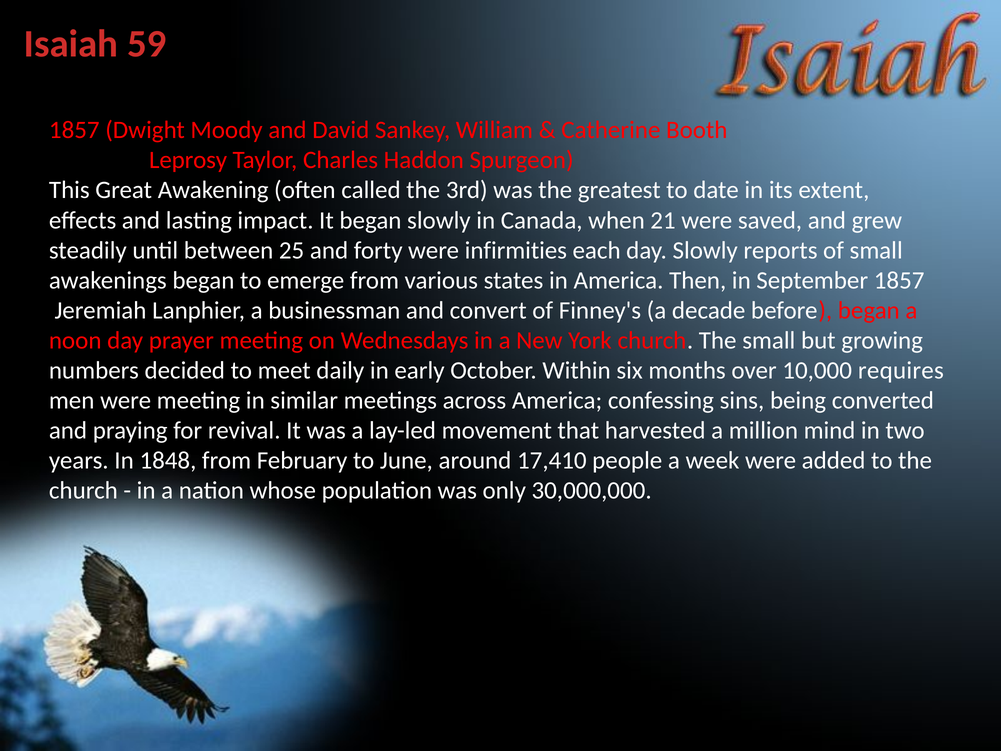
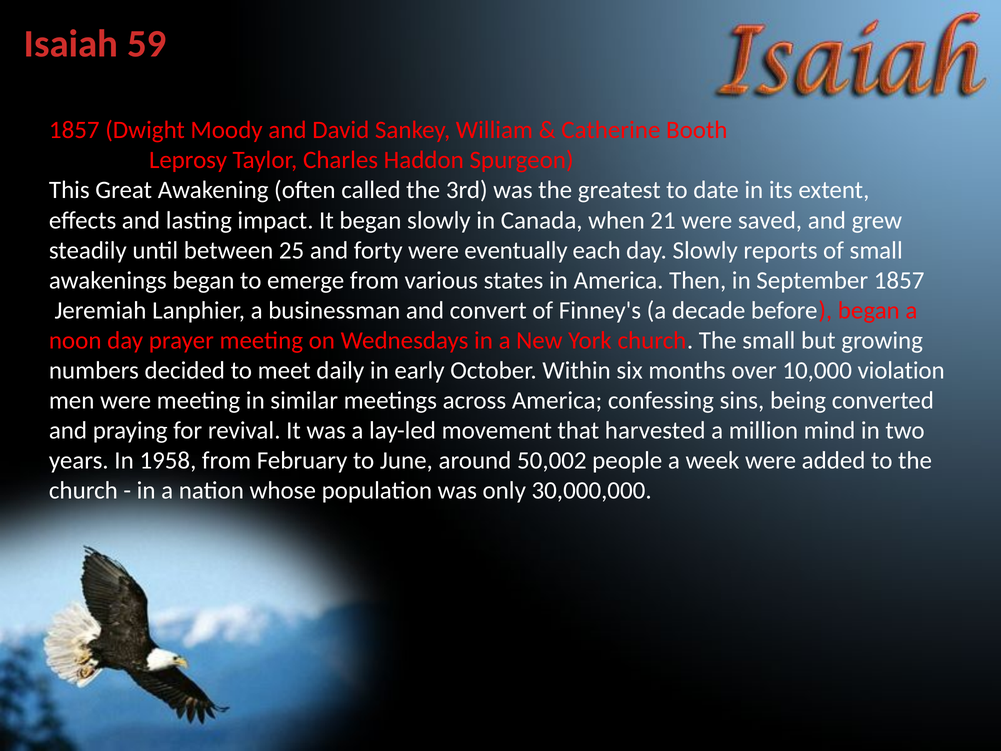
infirmities: infirmities -> eventually
requires: requires -> violation
1848: 1848 -> 1958
17,410: 17,410 -> 50,002
